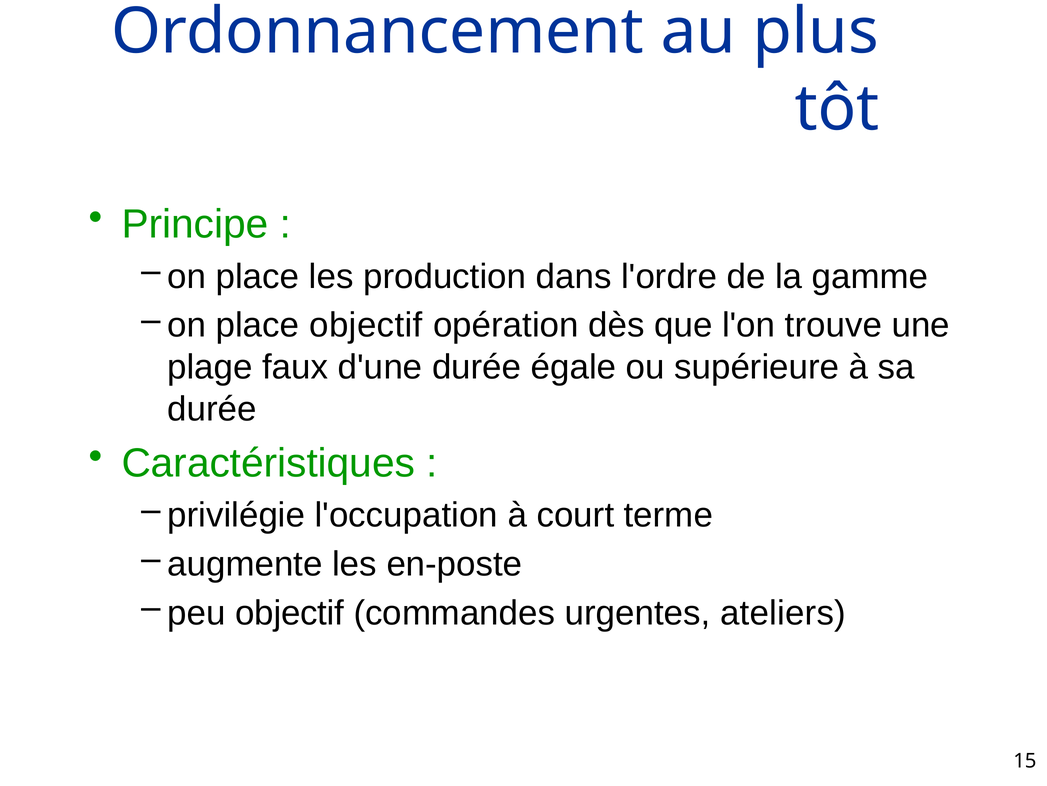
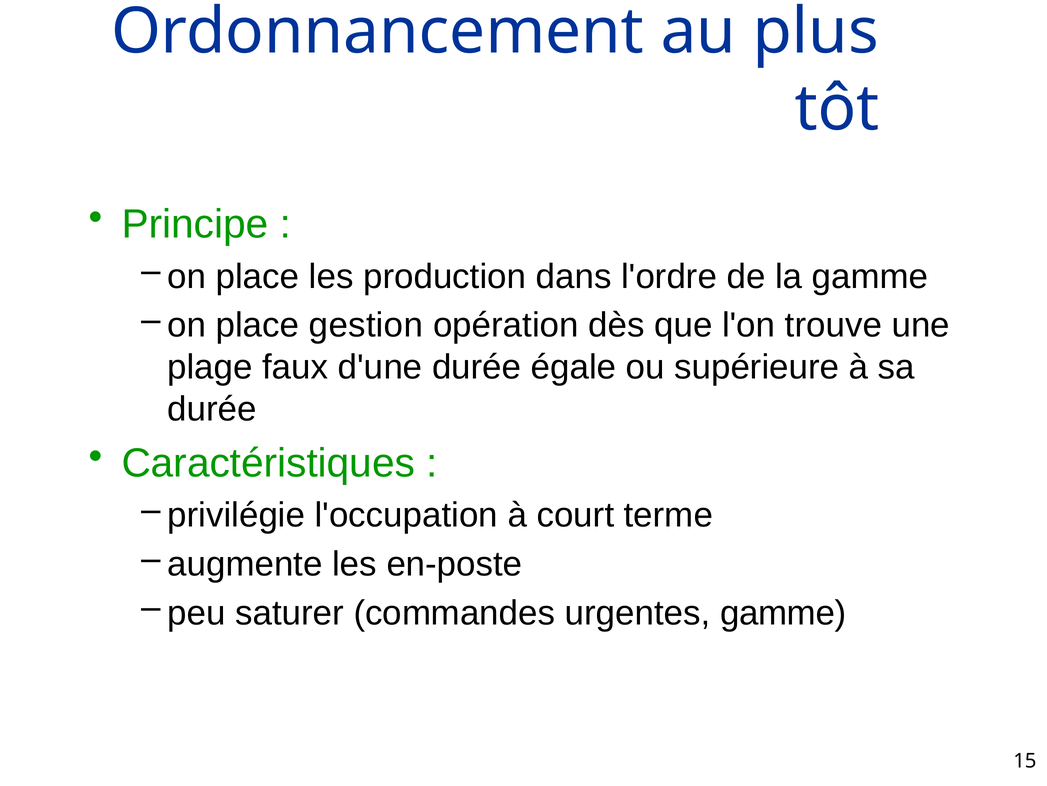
place objectif: objectif -> gestion
peu objectif: objectif -> saturer
urgentes ateliers: ateliers -> gamme
